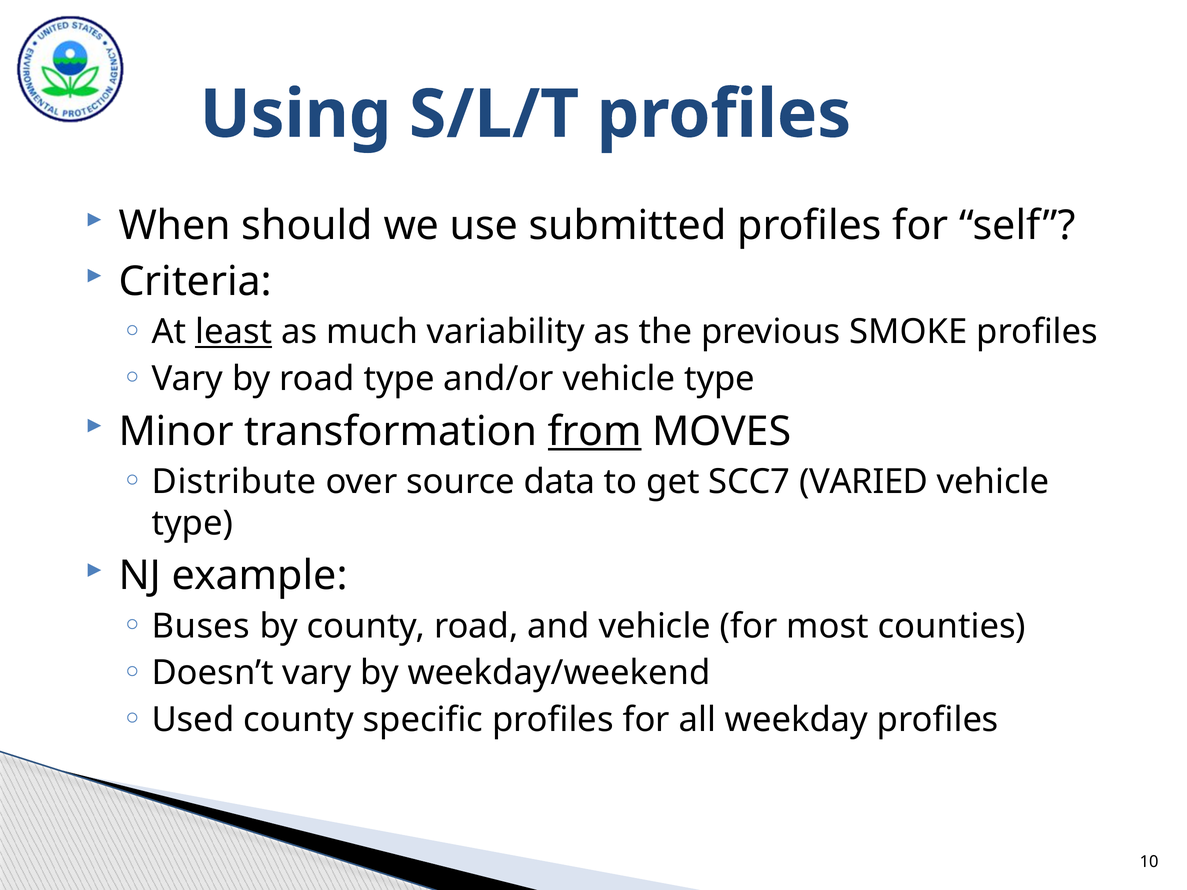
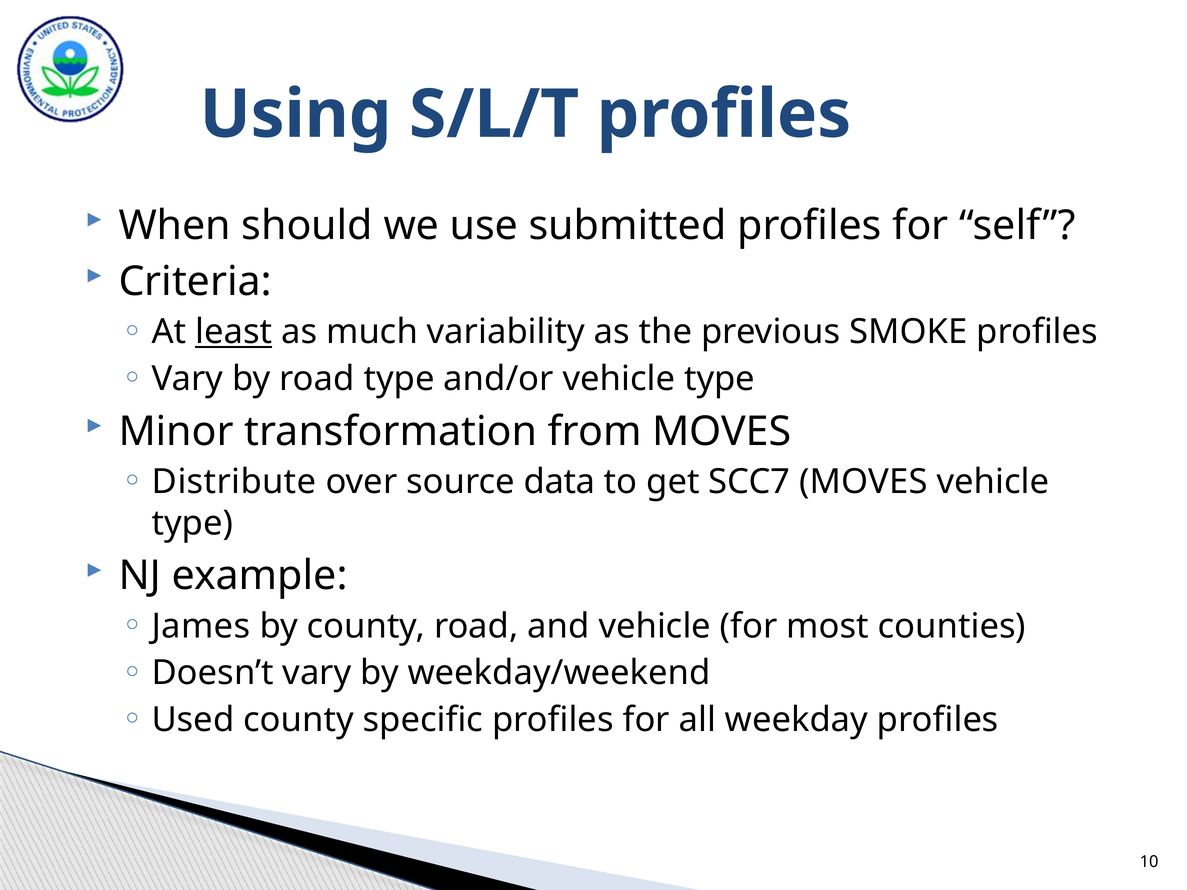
from underline: present -> none
SCC7 VARIED: VARIED -> MOVES
Buses: Buses -> James
